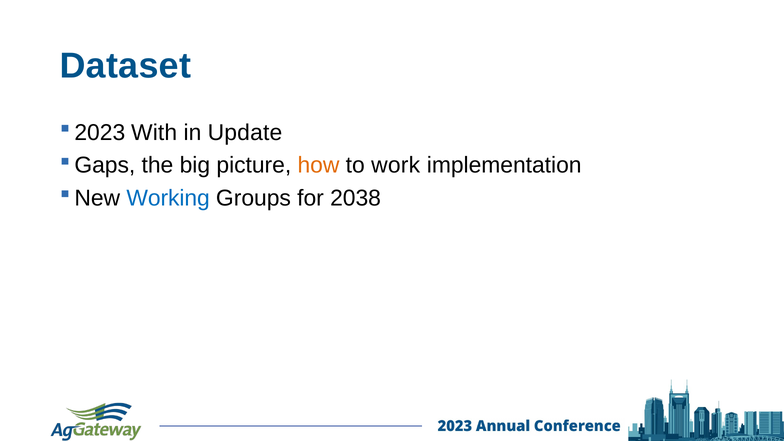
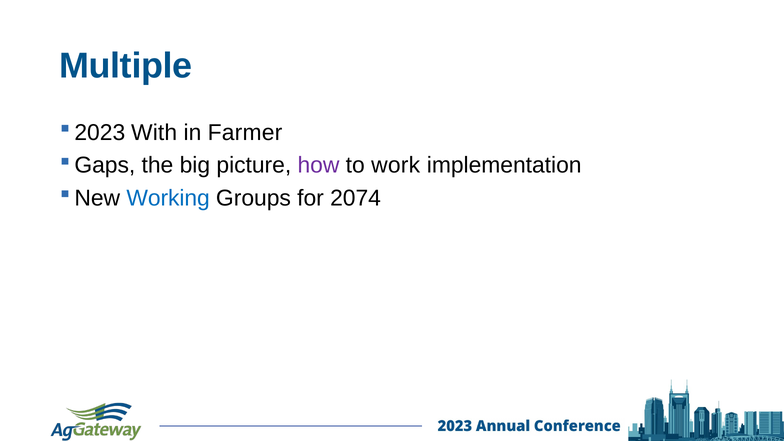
Dataset: Dataset -> Multiple
Update: Update -> Farmer
how colour: orange -> purple
2038: 2038 -> 2074
